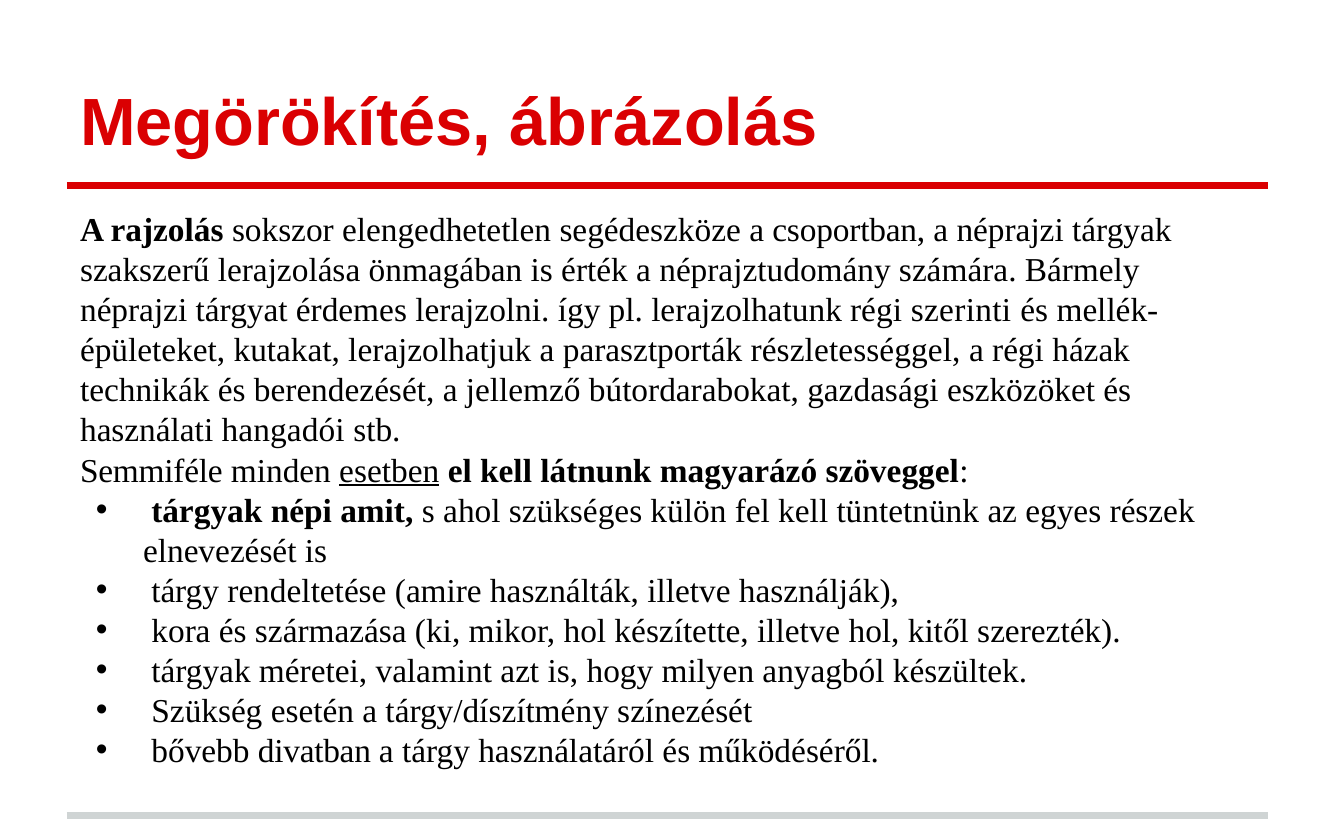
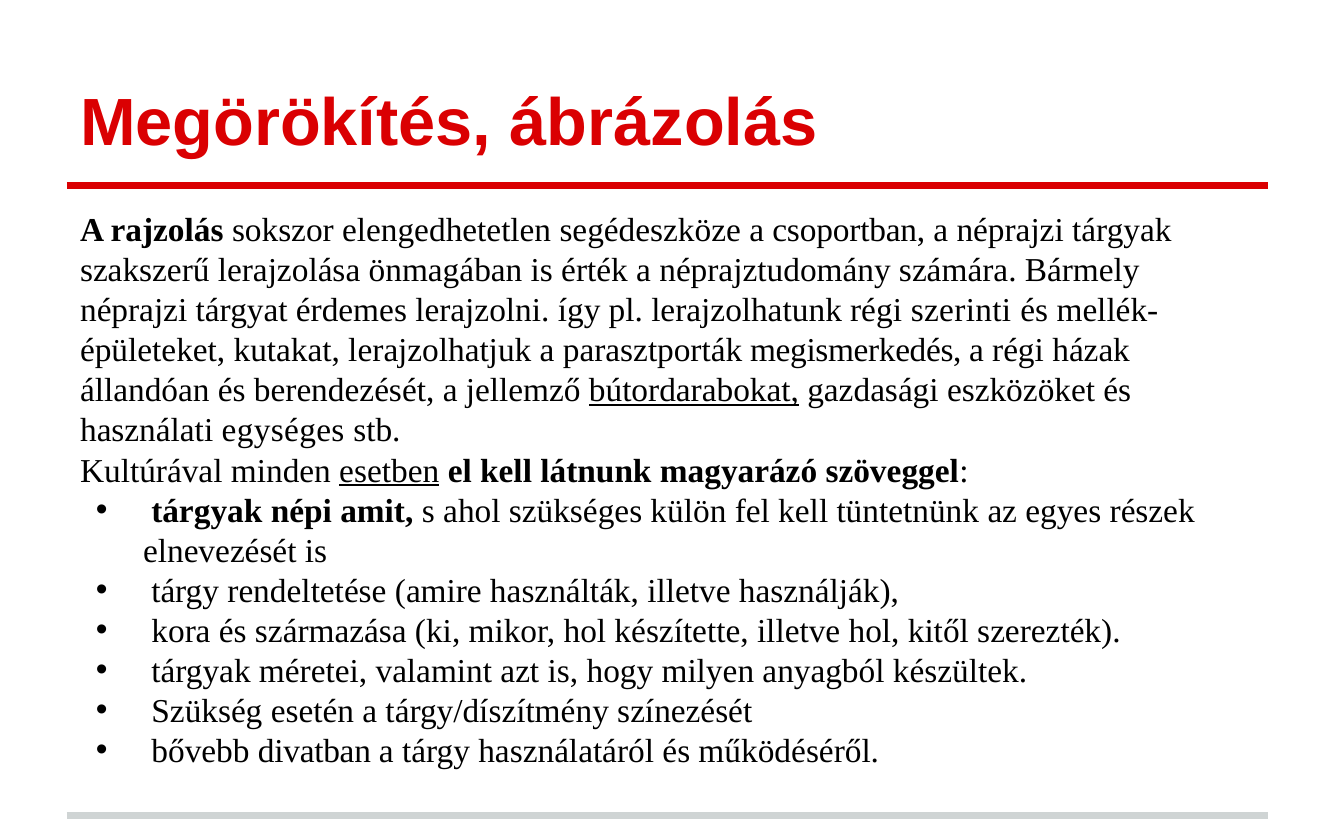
részletességgel: részletességgel -> megismerkedés
technikák: technikák -> állandóan
bútordarabokat underline: none -> present
hangadói: hangadói -> egységes
Semmiféle: Semmiféle -> Kultúrával
